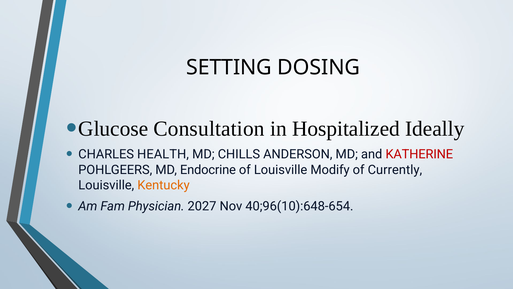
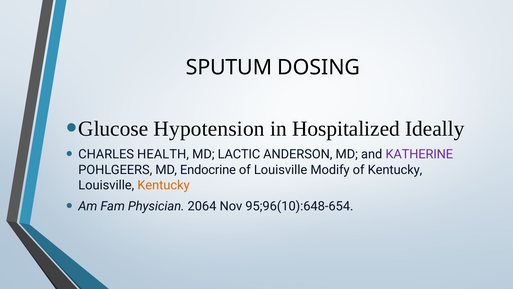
SETTING: SETTING -> SPUTUM
Consultation: Consultation -> Hypotension
CHILLS: CHILLS -> LACTIC
KATHERINE colour: red -> purple
of Currently: Currently -> Kentucky
2027: 2027 -> 2064
40;96(10):648-654: 40;96(10):648-654 -> 95;96(10):648-654
